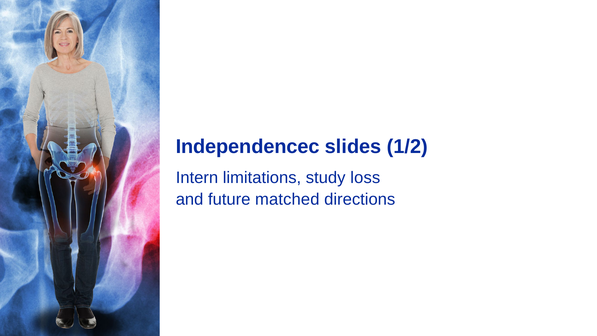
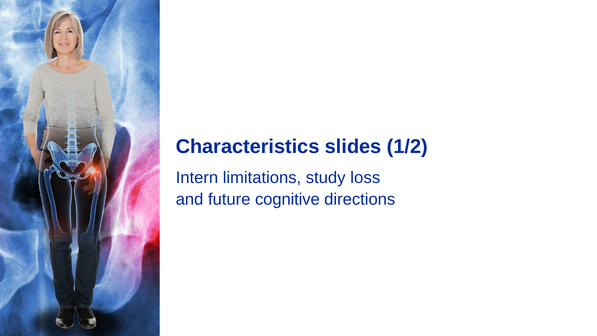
Independencec: Independencec -> Characteristics
matched: matched -> cognitive
